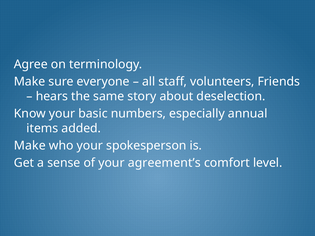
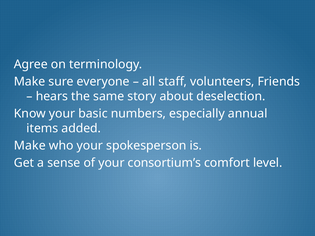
agreement’s: agreement’s -> consortium’s
